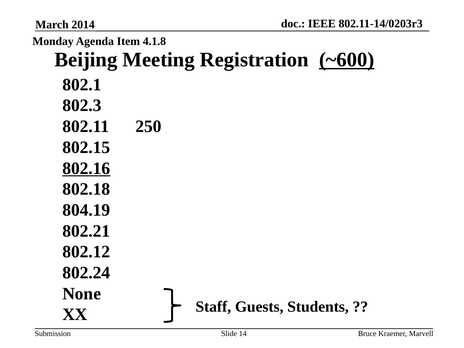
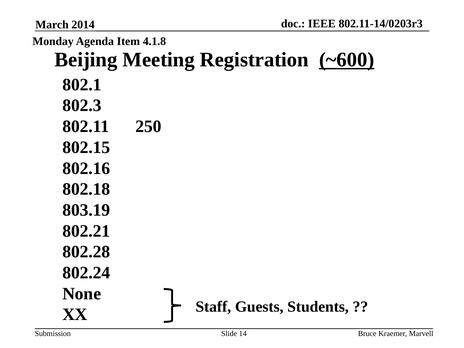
802.16 underline: present -> none
804.19: 804.19 -> 803.19
802.12: 802.12 -> 802.28
